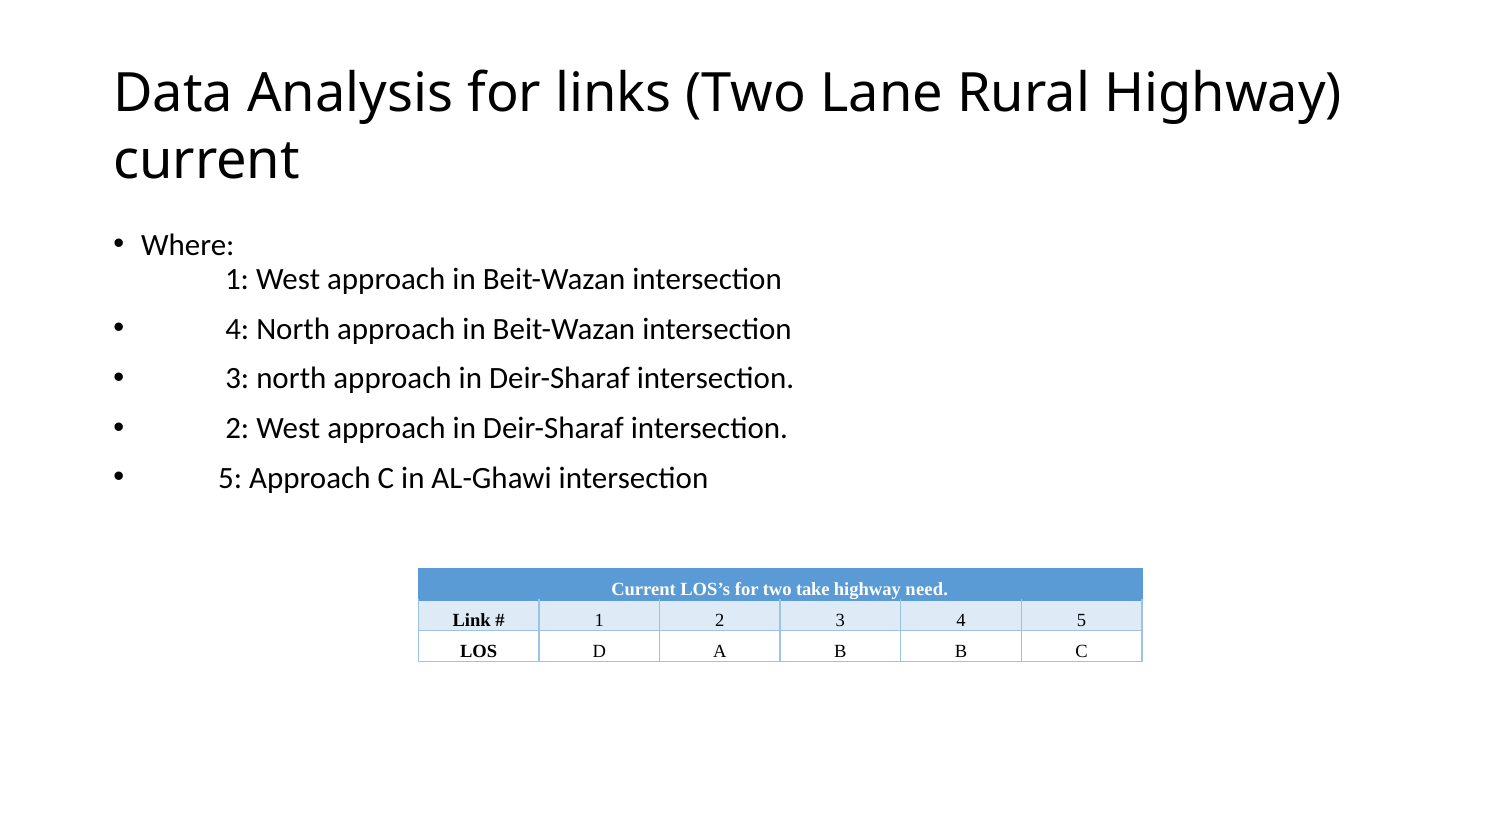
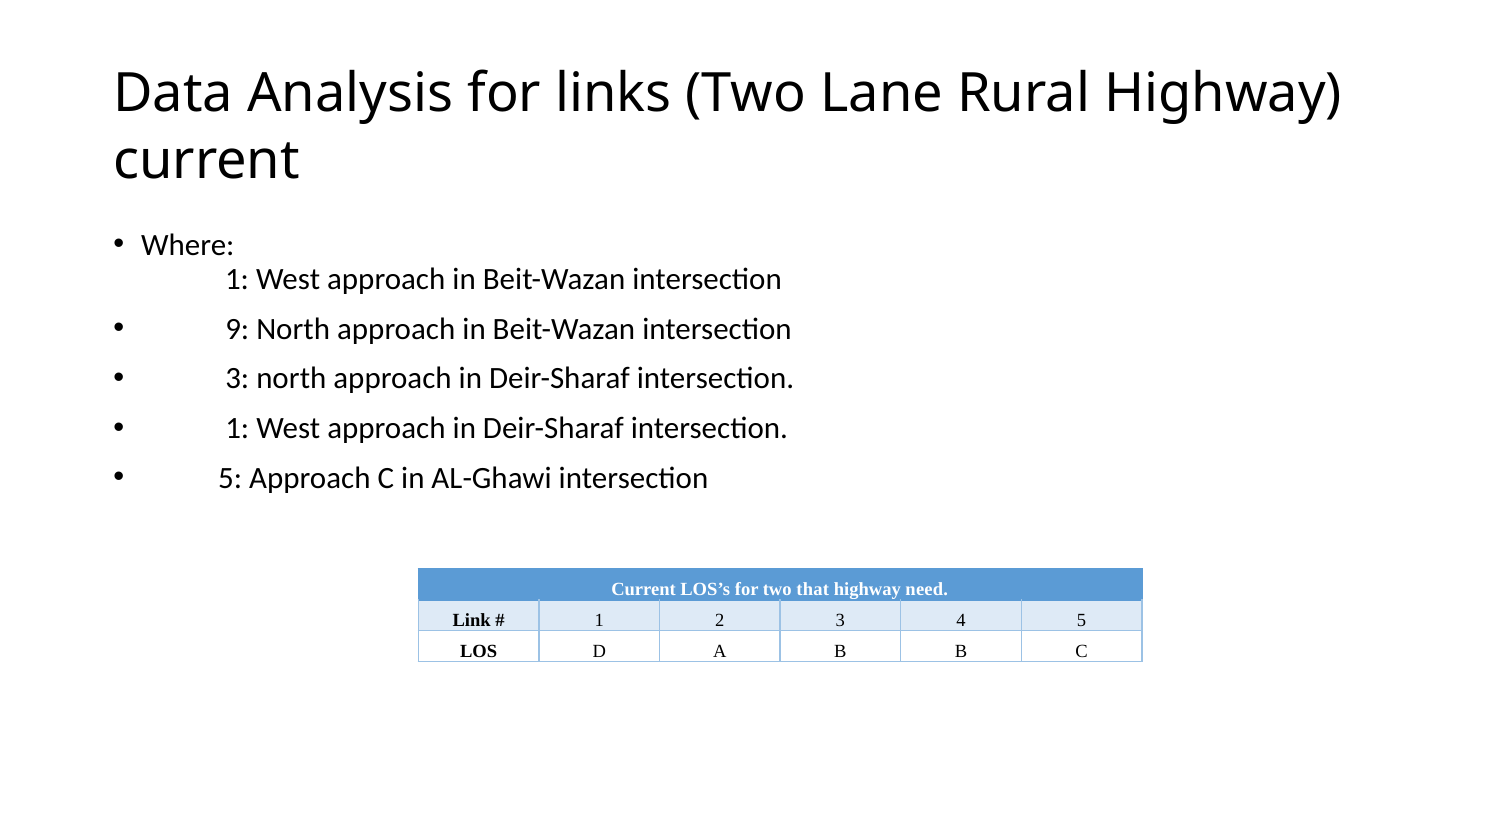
4 at (237, 329): 4 -> 9
2 at (237, 428): 2 -> 1
take: take -> that
